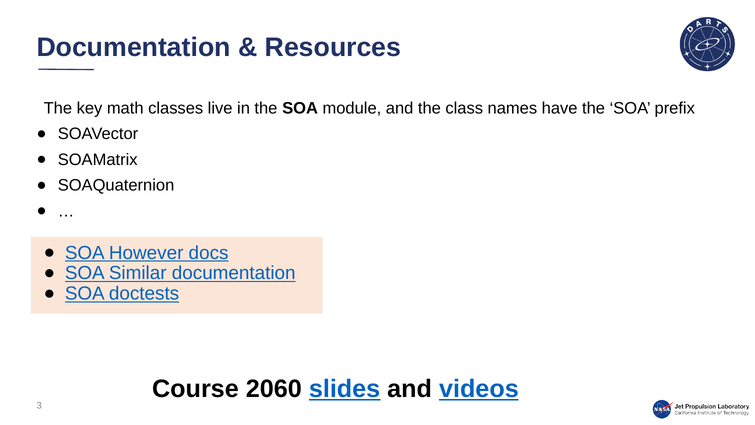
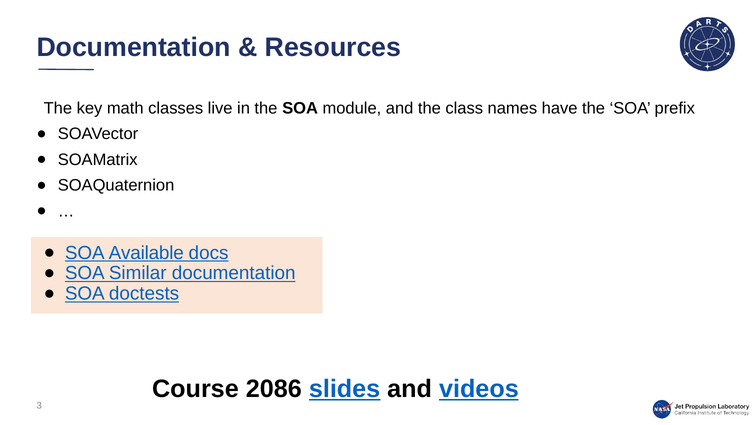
However: However -> Available
2060: 2060 -> 2086
